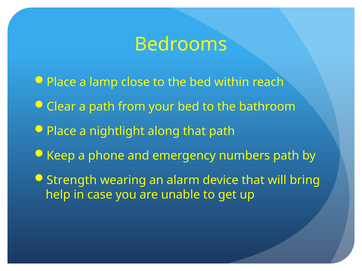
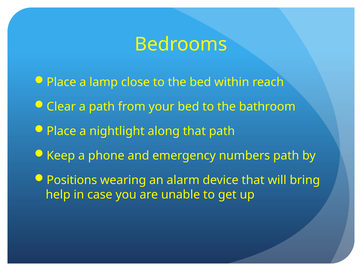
Strength: Strength -> Positions
